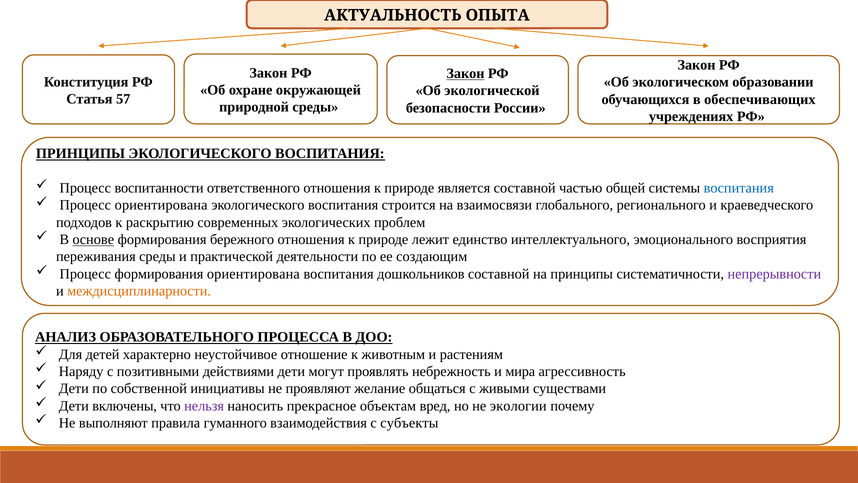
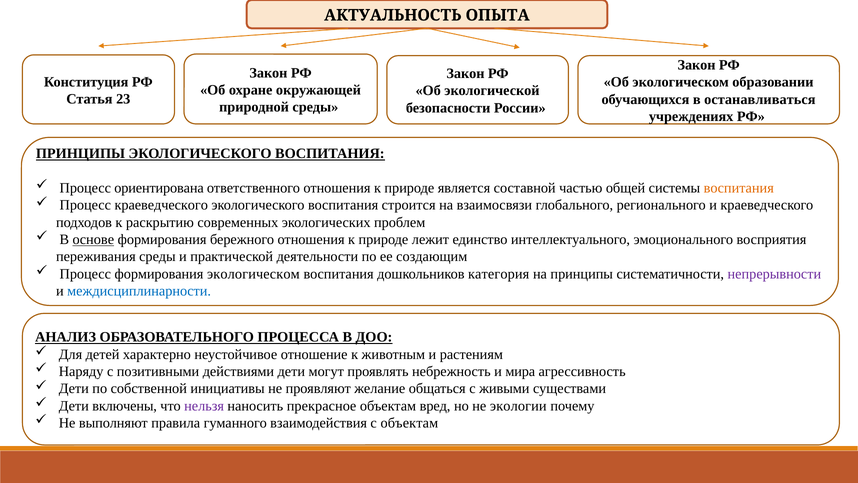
Закон at (465, 74) underline: present -> none
57: 57 -> 23
обеспечивающих: обеспечивающих -> останавливаться
воспитанности: воспитанности -> ориентирована
воспитания at (739, 188) colour: blue -> orange
Процесс ориентирована: ориентирована -> краеведческого
формирования ориентирована: ориентирована -> экологическом
дошкольников составной: составной -> категория
междисциплинарности colour: orange -> blue
с субъекты: субъекты -> объектам
